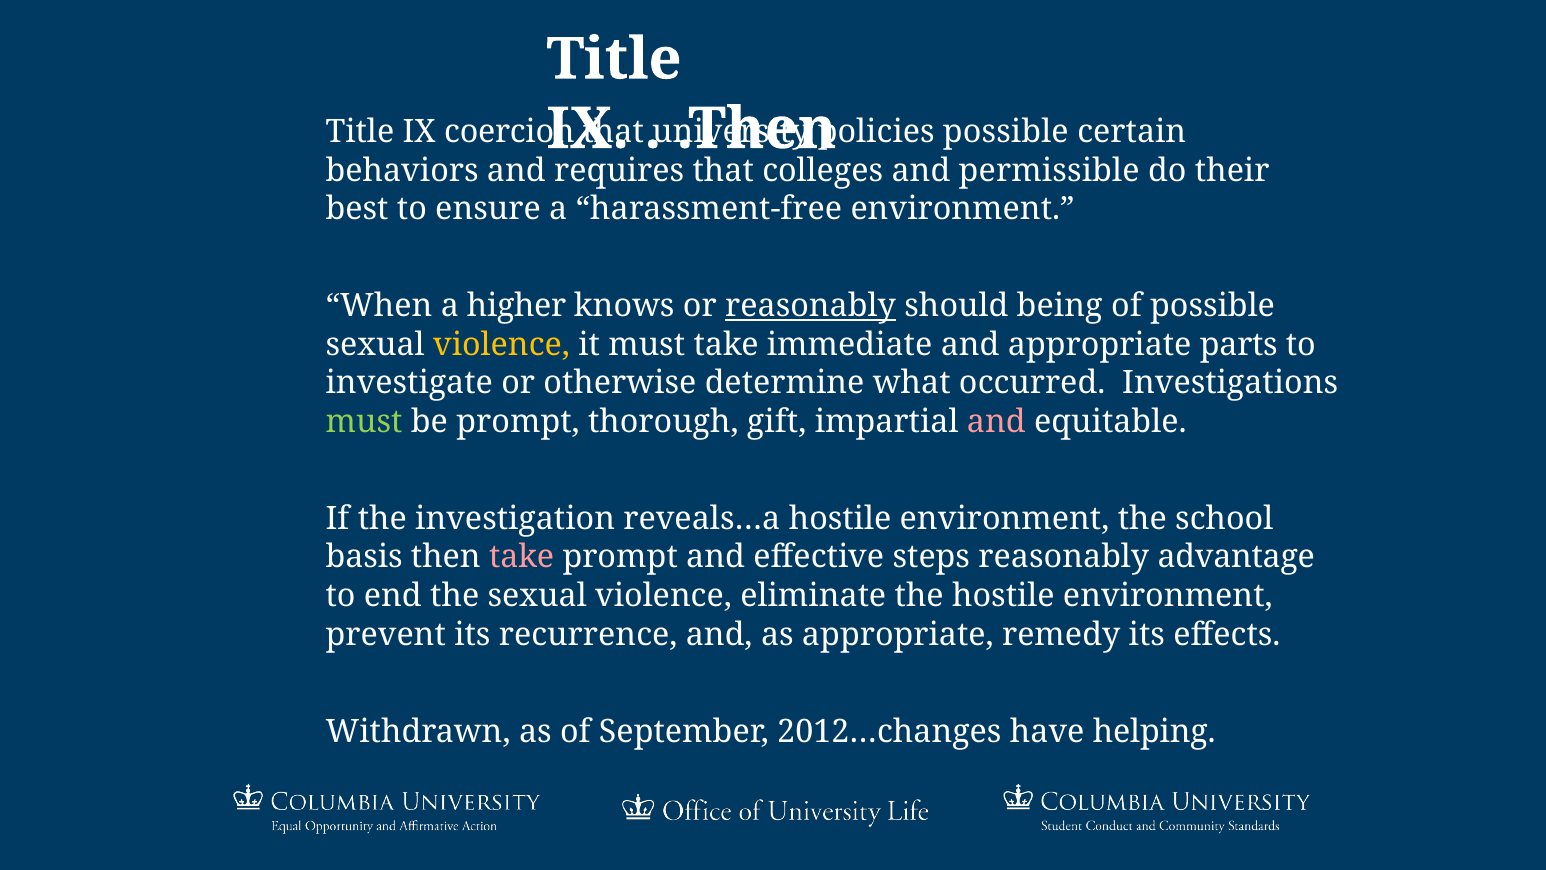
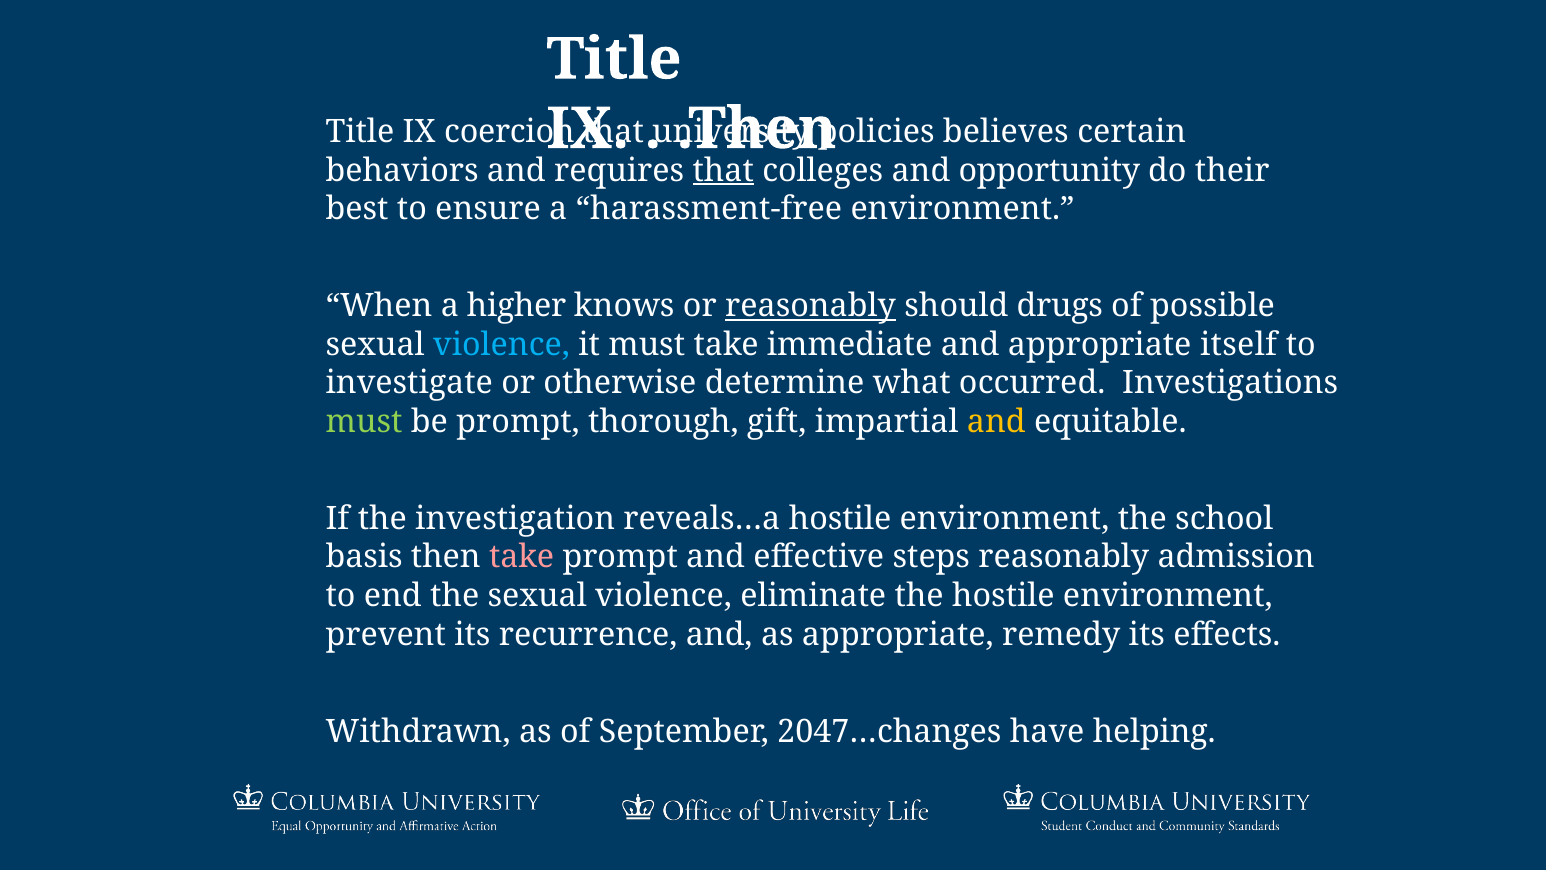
policies possible: possible -> believes
that at (723, 171) underline: none -> present
permissible: permissible -> opportunity
being: being -> drugs
violence at (502, 344) colour: yellow -> light blue
parts: parts -> itself
and at (996, 422) colour: pink -> yellow
advantage: advantage -> admission
2012…changes: 2012…changes -> 2047…changes
